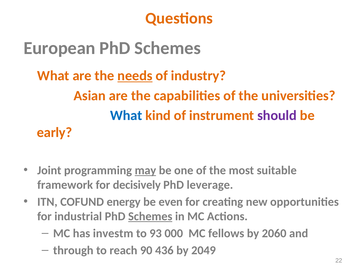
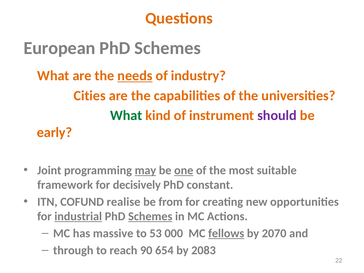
Asian: Asian -> Cities
What at (126, 115) colour: blue -> green
one underline: none -> present
leverage: leverage -> constant
energy: energy -> realise
even: even -> from
industrial underline: none -> present
investm: investm -> massive
93: 93 -> 53
fellows underline: none -> present
2060: 2060 -> 2070
436: 436 -> 654
2049: 2049 -> 2083
